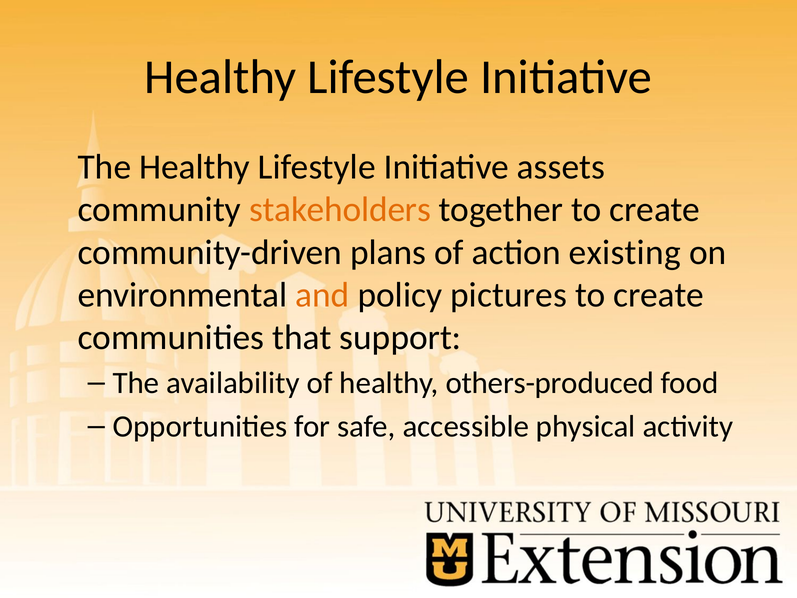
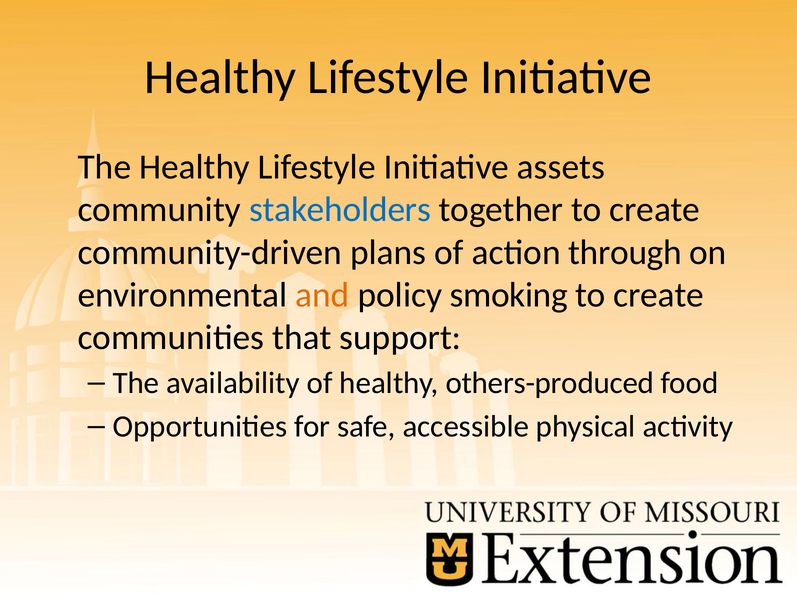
stakeholders colour: orange -> blue
existing: existing -> through
pictures: pictures -> smoking
